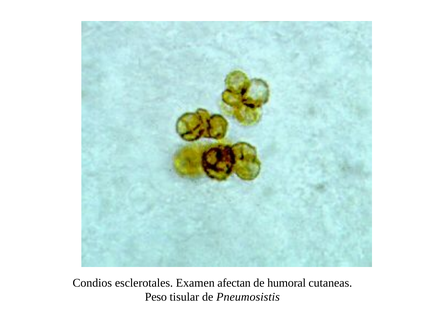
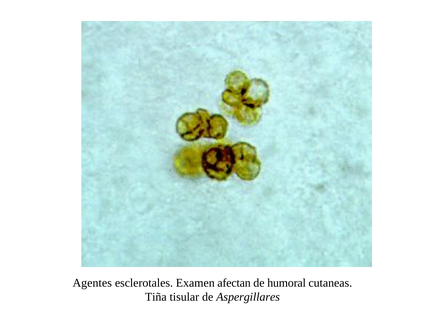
Condios: Condios -> Agentes
Peso: Peso -> Tiña
Pneumosistis: Pneumosistis -> Aspergillares
